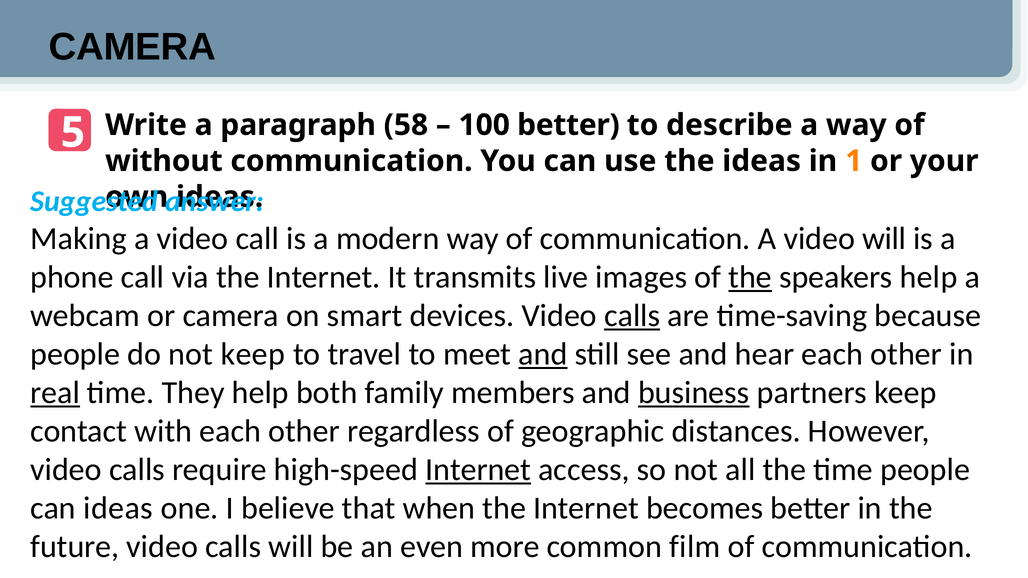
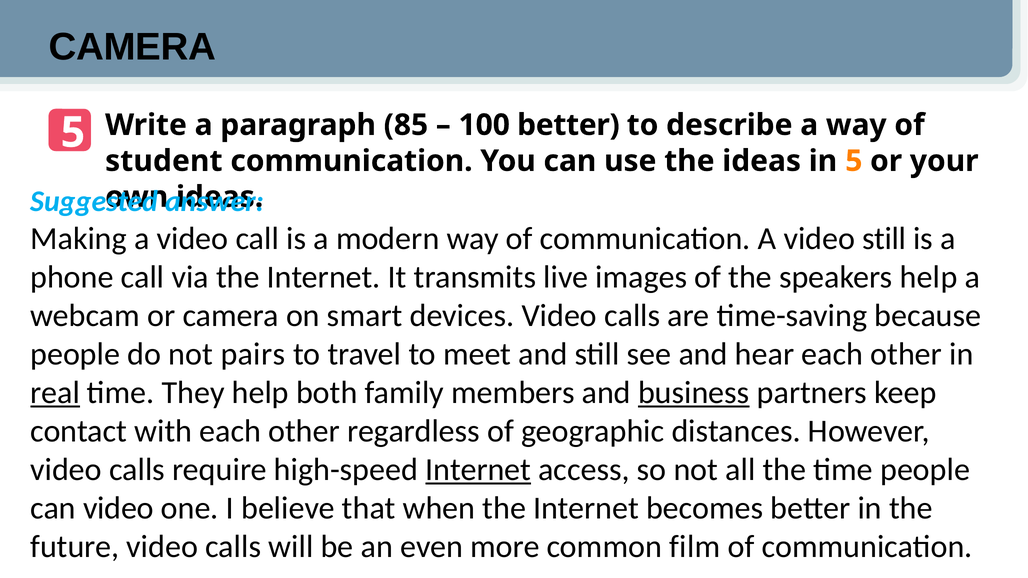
58: 58 -> 85
without: without -> student
in 1: 1 -> 5
video will: will -> still
the at (750, 277) underline: present -> none
calls at (632, 316) underline: present -> none
not keep: keep -> pairs
and at (543, 354) underline: present -> none
can ideas: ideas -> video
